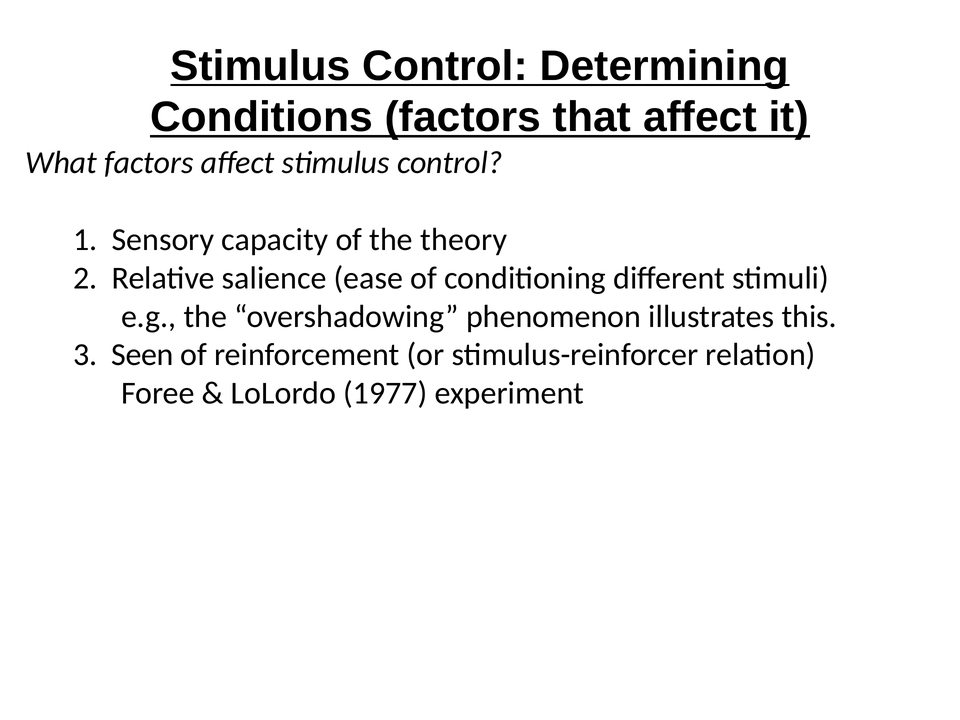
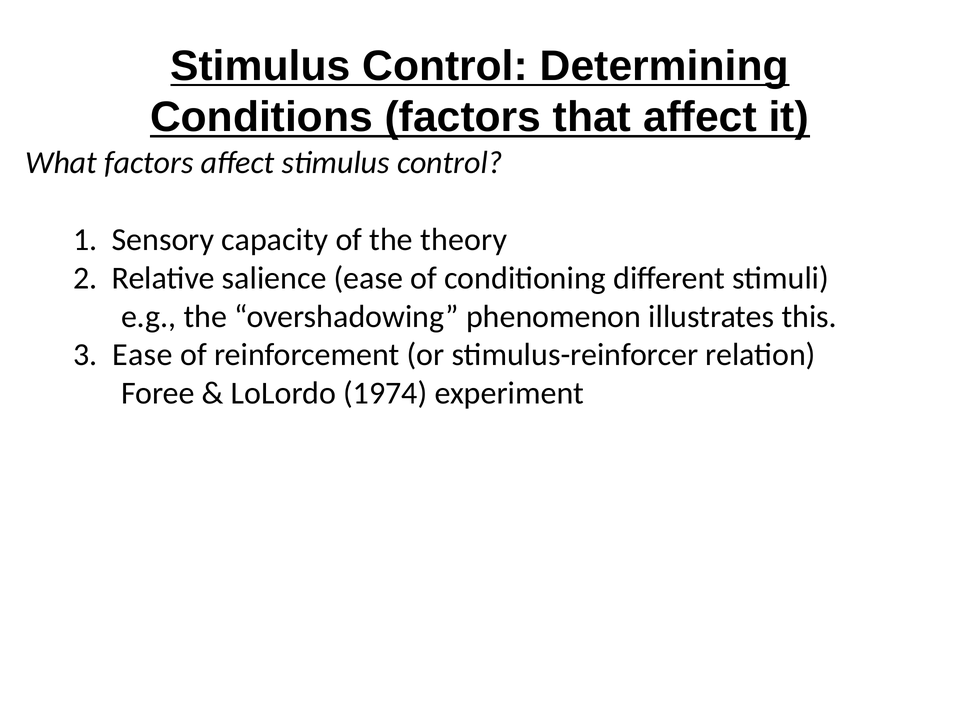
3 Seen: Seen -> Ease
1977: 1977 -> 1974
